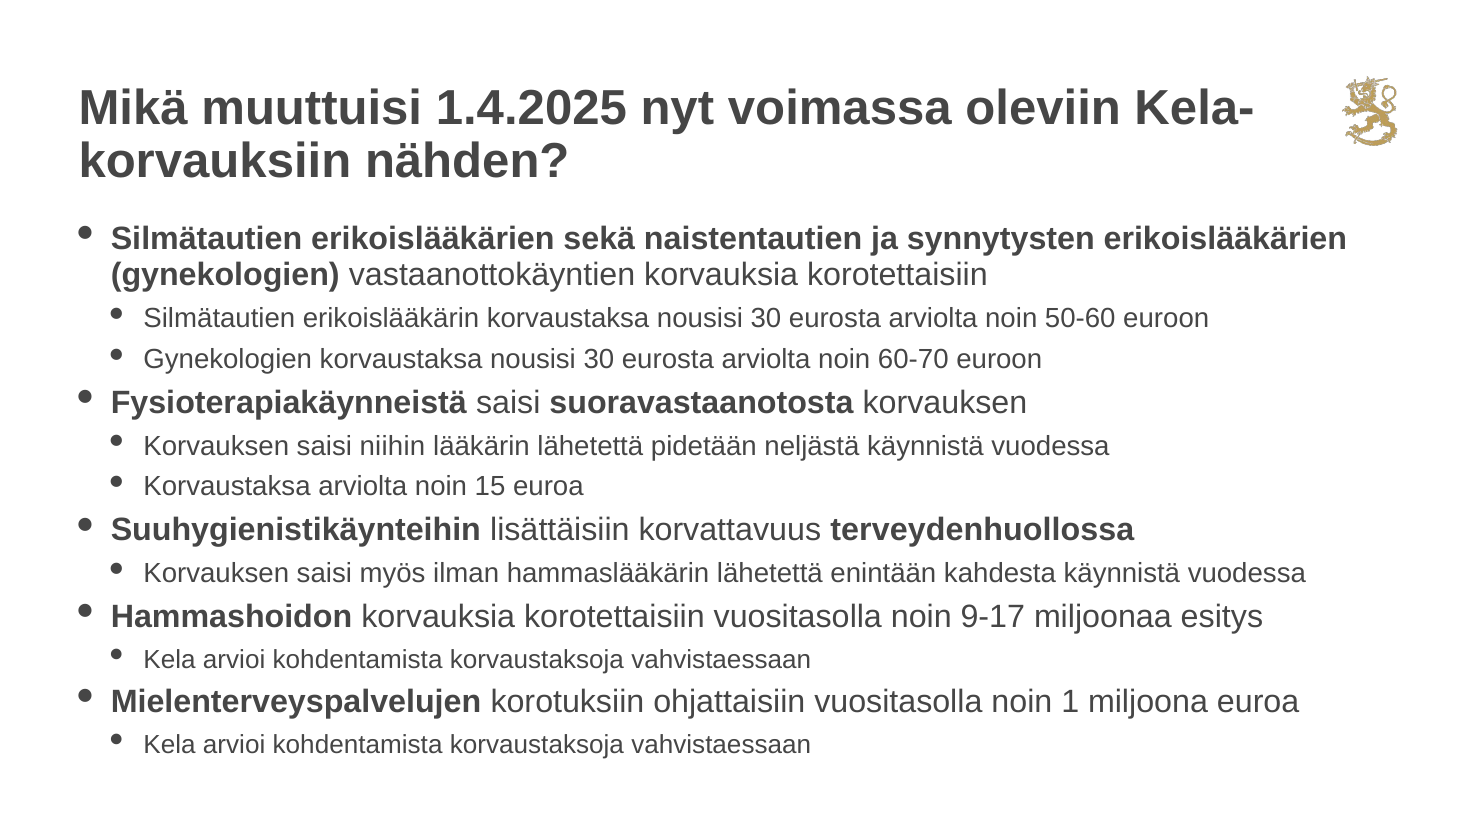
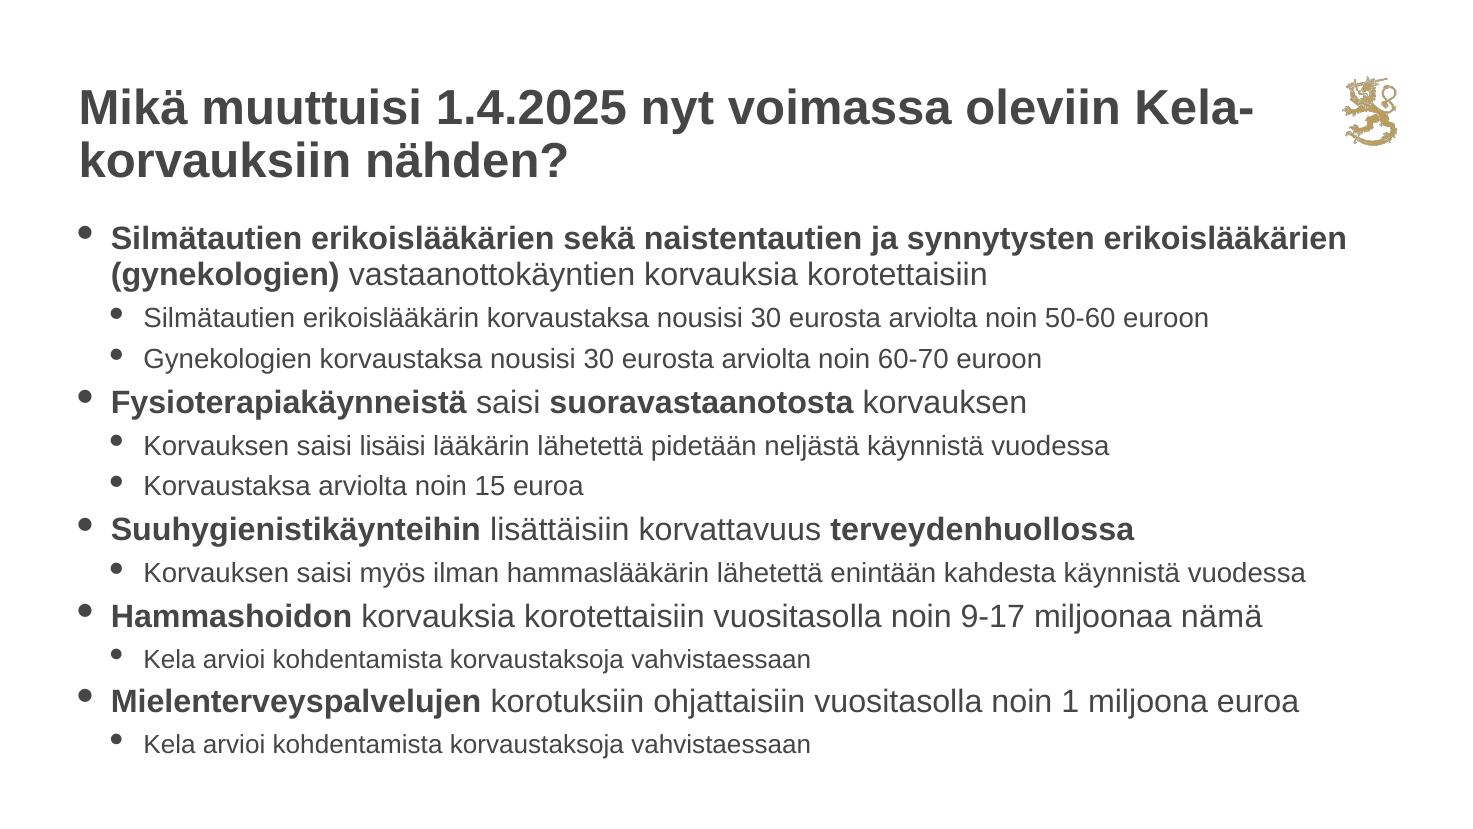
niihin: niihin -> lisäisi
esitys: esitys -> nämä
